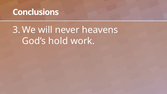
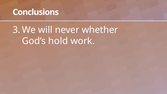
heavens: heavens -> whether
